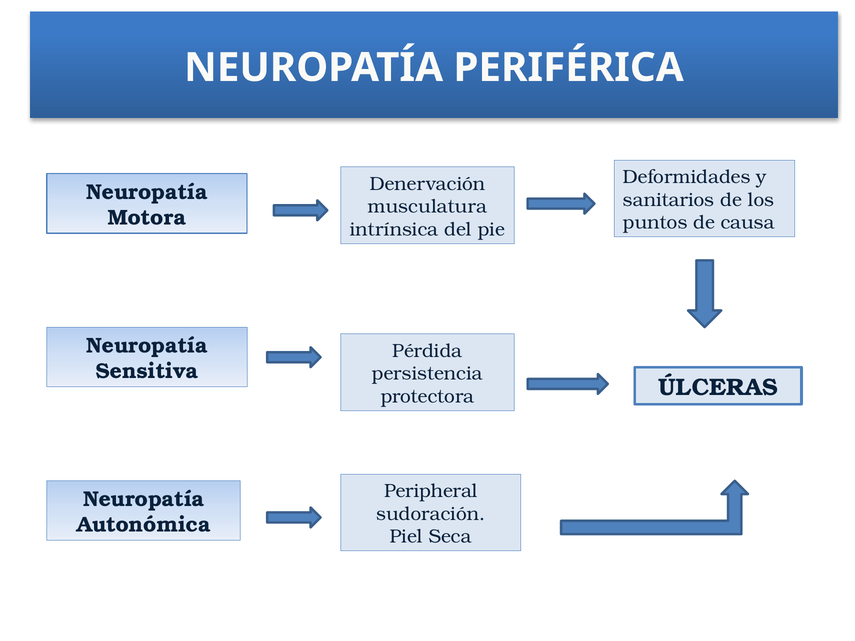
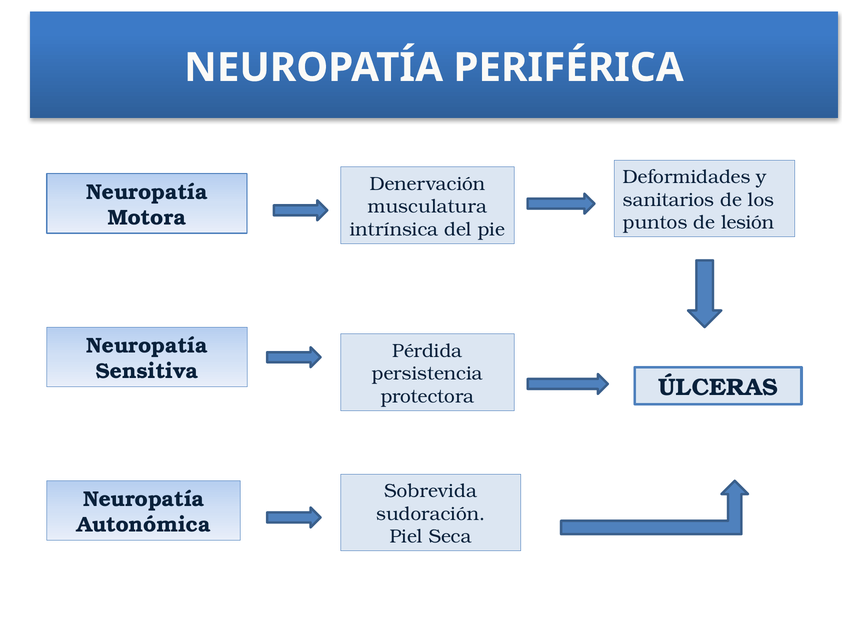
causa: causa -> lesión
Peripheral: Peripheral -> Sobrevida
